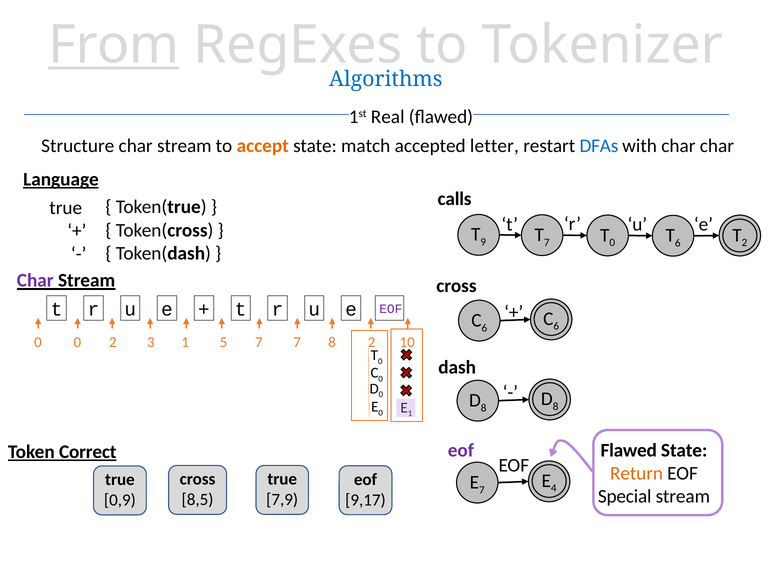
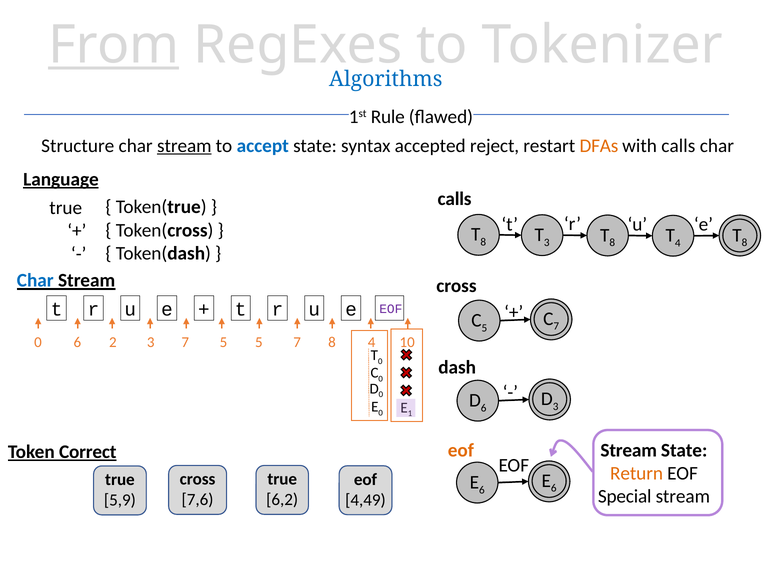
Real: Real -> Rule
stream at (184, 146) underline: none -> present
accept colour: orange -> blue
match: match -> syntax
letter: letter -> reject
DFAs colour: blue -> orange
with char: char -> calls
9 at (483, 242): 9 -> 8
T 7: 7 -> 3
0 at (612, 243): 0 -> 8
2 at (745, 243): 2 -> 8
T 6: 6 -> 4
Char at (35, 280) colour: purple -> blue
6 at (484, 328): 6 -> 5
6 at (556, 326): 6 -> 7
0 0: 0 -> 6
3 1: 1 -> 7
5 7: 7 -> 5
8 2: 2 -> 4
8 at (484, 408): 8 -> 6
8 at (556, 406): 8 -> 3
Flawed at (629, 450): Flawed -> Stream
eof at (461, 450) colour: purple -> orange
7 at (482, 489): 7 -> 6
4 at (554, 488): 4 -> 6
8,5: 8,5 -> 7,6
7,9: 7,9 -> 6,2
9,17: 9,17 -> 4,49
0,9: 0,9 -> 5,9
